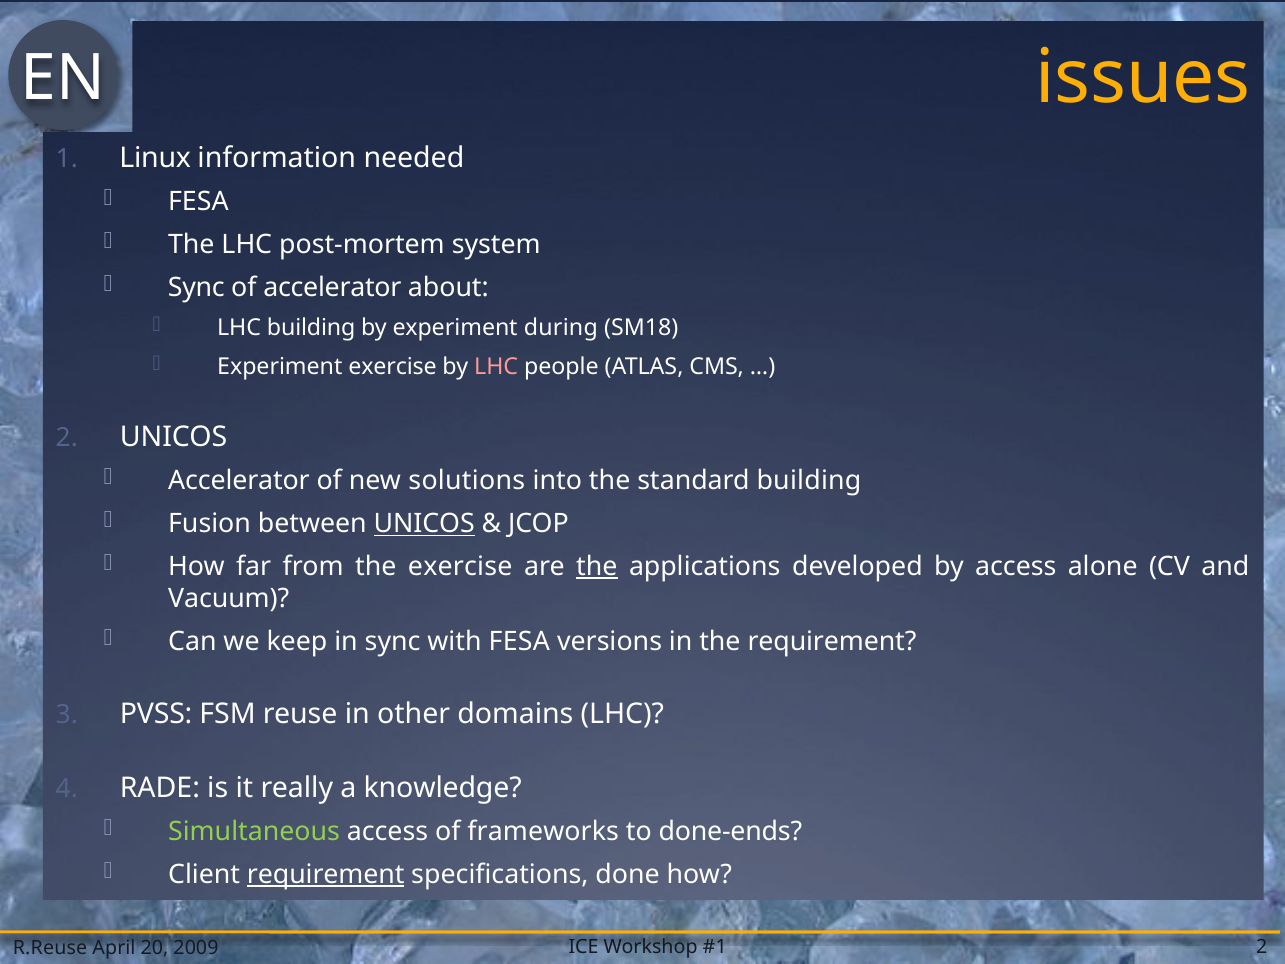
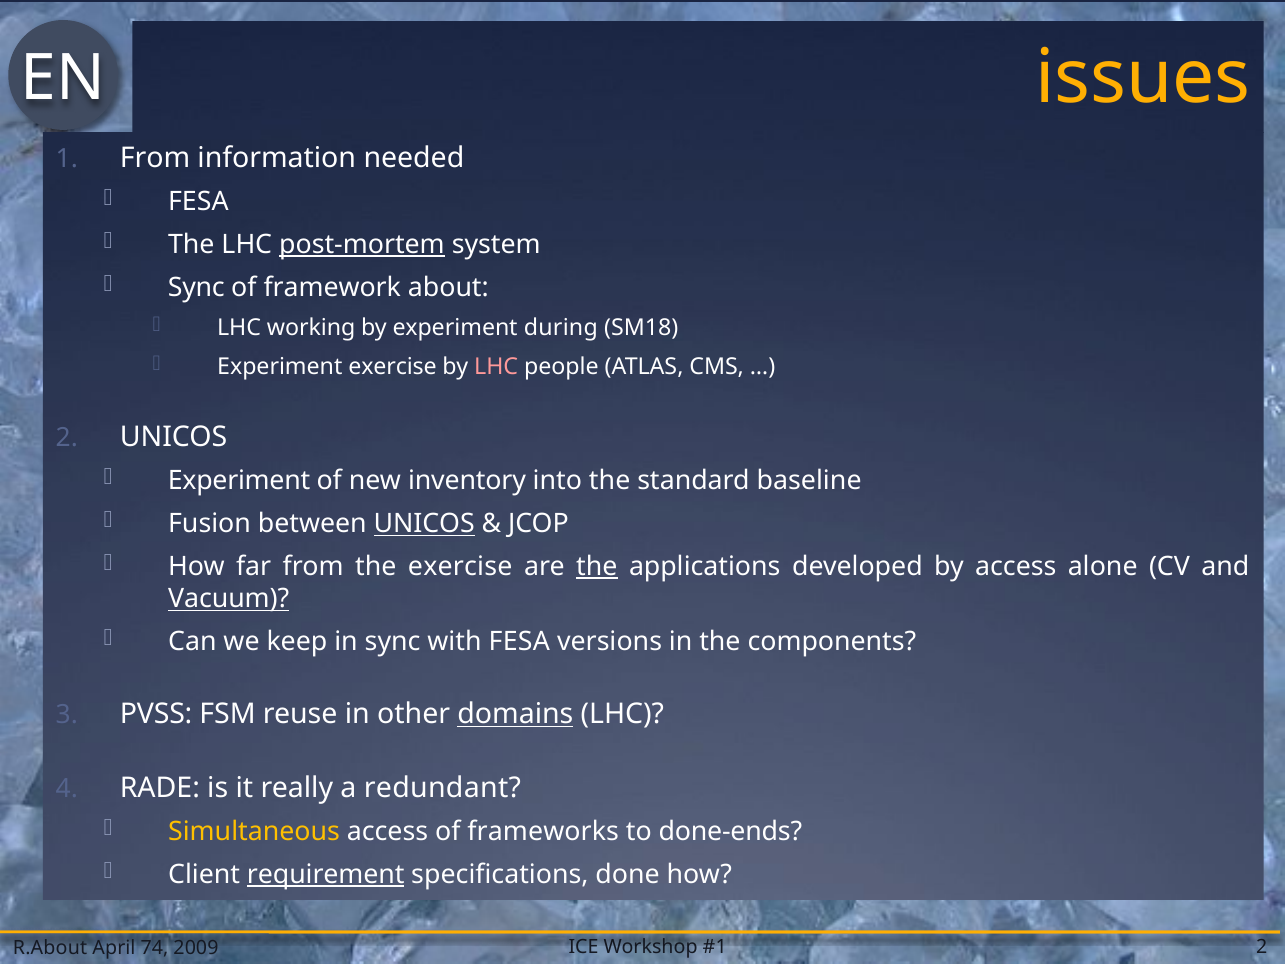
1 Linux: Linux -> From
post-mortem underline: none -> present
of accelerator: accelerator -> framework
LHC building: building -> working
Accelerator at (239, 481): Accelerator -> Experiment
solutions: solutions -> inventory
standard building: building -> baseline
Vacuum underline: none -> present
the requirement: requirement -> components
domains underline: none -> present
knowledge: knowledge -> redundant
Simultaneous colour: light green -> yellow
R.Reuse: R.Reuse -> R.About
20: 20 -> 74
